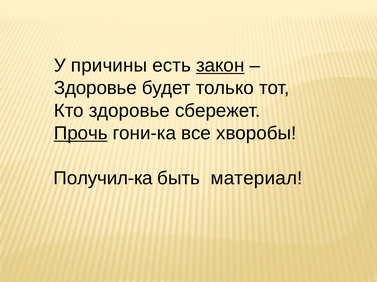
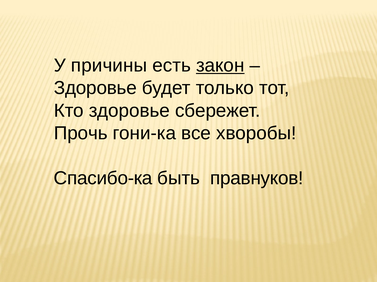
Прочь underline: present -> none
Получил-ка: Получил-ка -> Спасибо-ка
материал: материал -> правнуков
